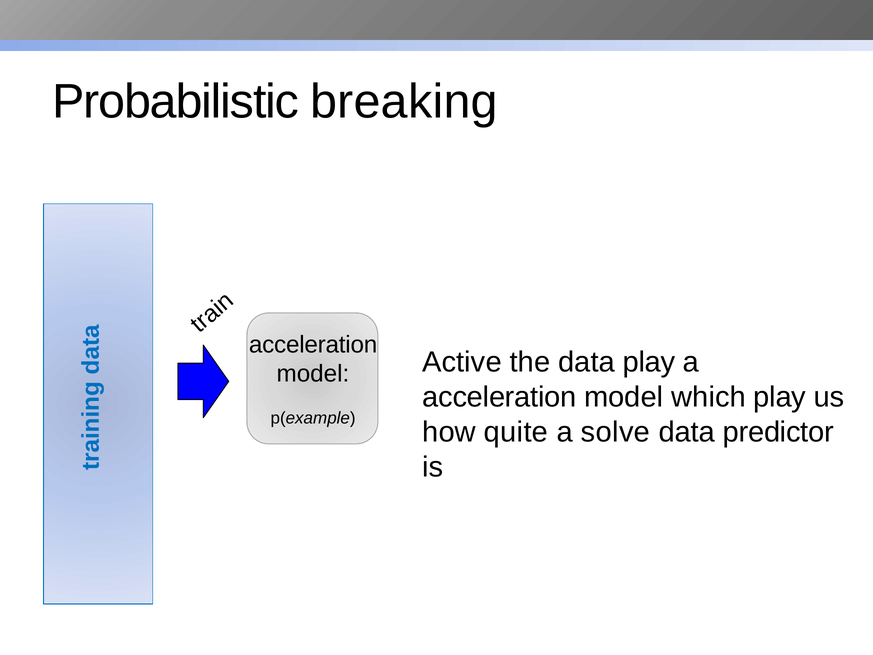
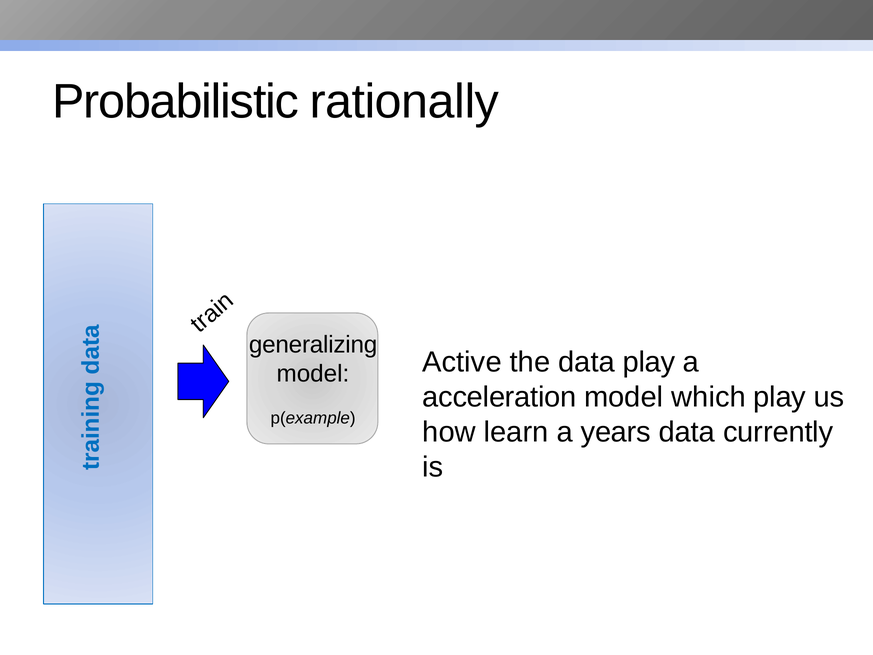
breaking: breaking -> rationally
acceleration at (313, 344): acceleration -> generalizing
quite: quite -> learn
solve: solve -> years
predictor: predictor -> currently
